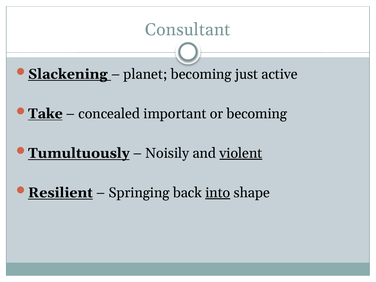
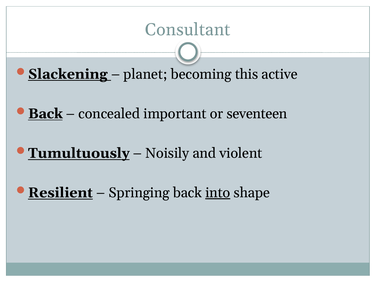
just: just -> this
Take at (45, 114): Take -> Back
or becoming: becoming -> seventeen
violent underline: present -> none
